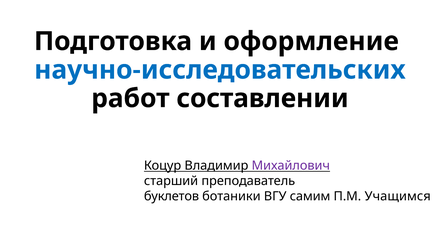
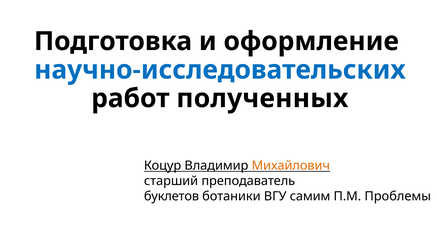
составлении: составлении -> полученных
Михайлович colour: purple -> orange
Учащимся: Учащимся -> Проблемы
